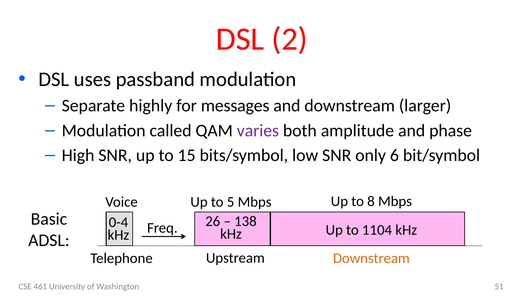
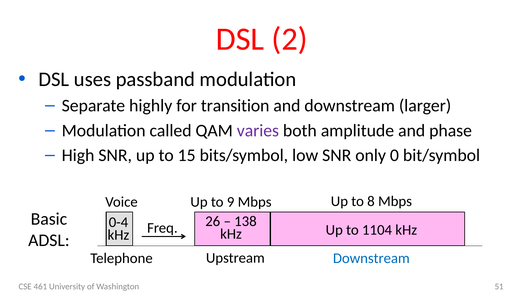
messages: messages -> transition
6: 6 -> 0
5: 5 -> 9
Downstream at (371, 258) colour: orange -> blue
